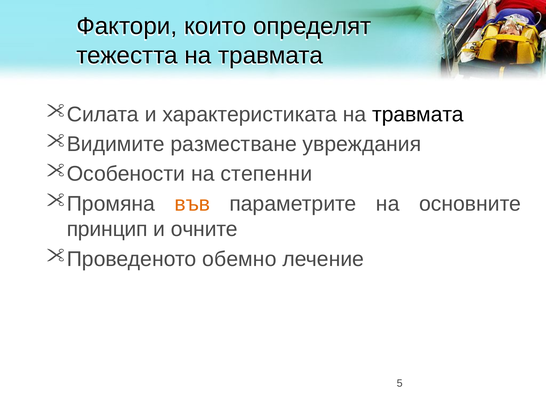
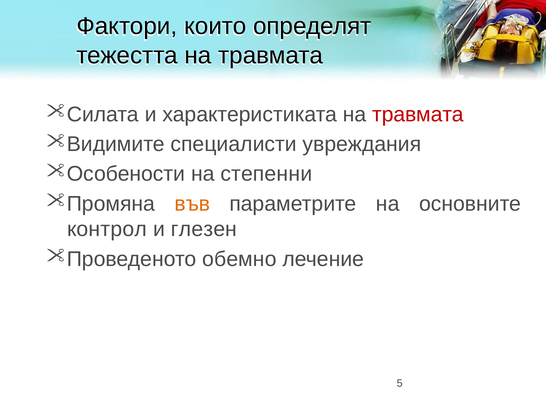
травмата at (418, 114) colour: black -> red
разместване: разместване -> специалисти
принцип: принцип -> контрол
очните: очните -> глезен
